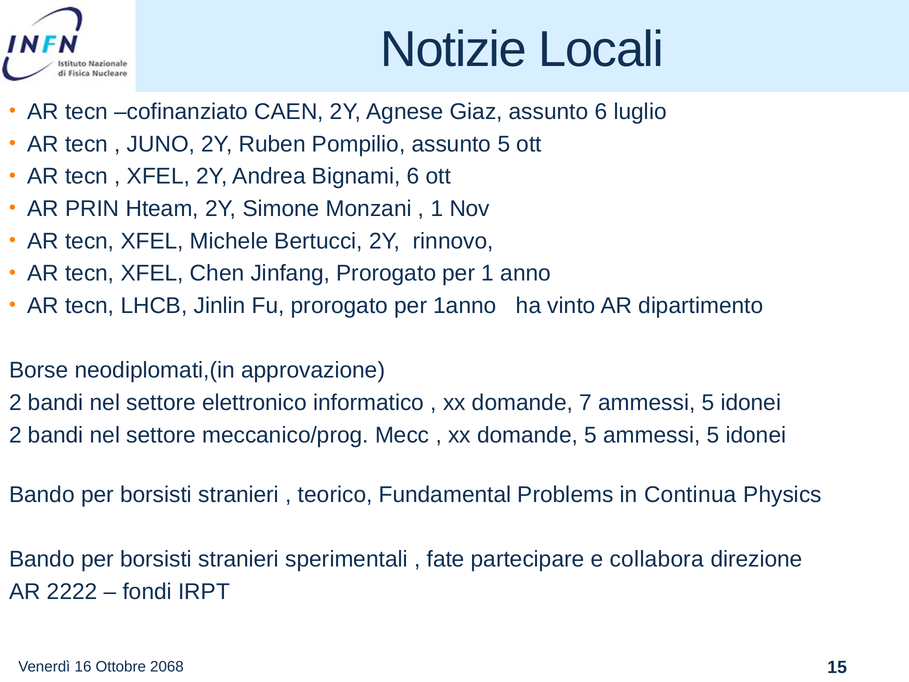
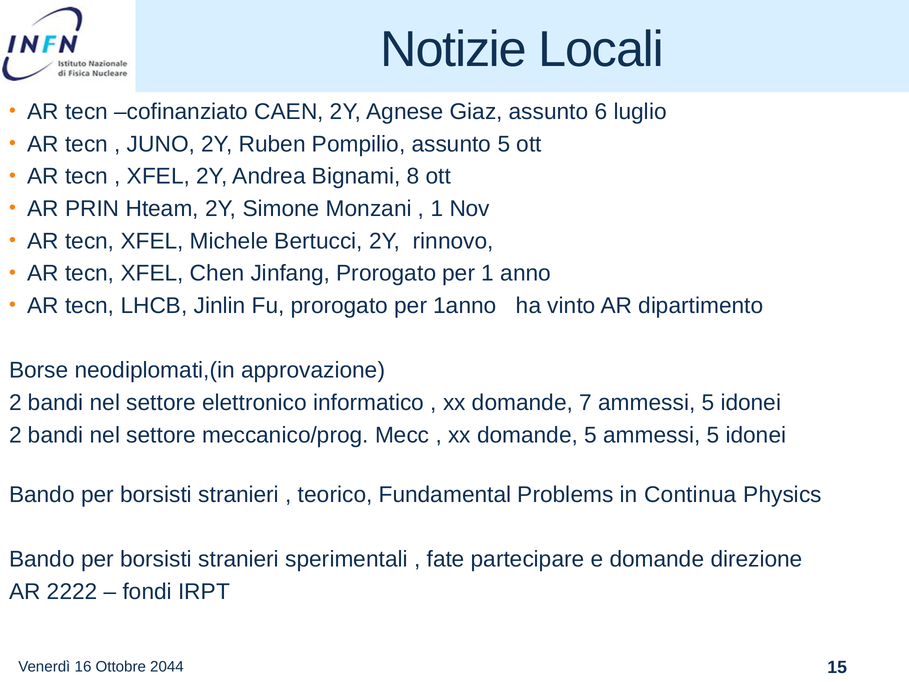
Bignami 6: 6 -> 8
e collabora: collabora -> domande
2068: 2068 -> 2044
